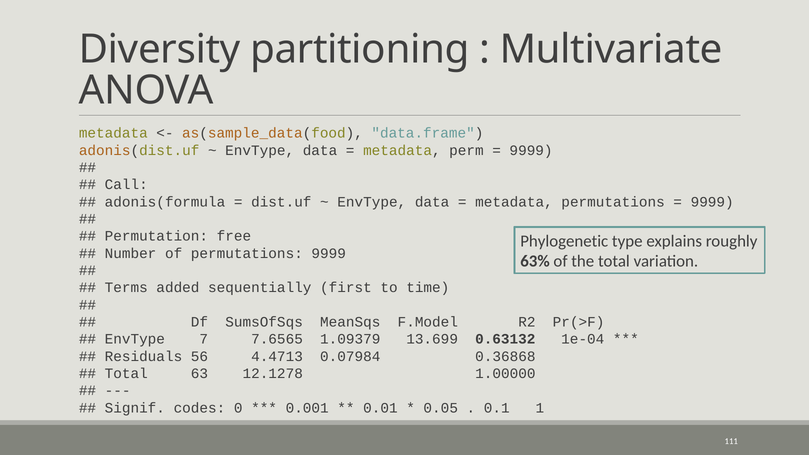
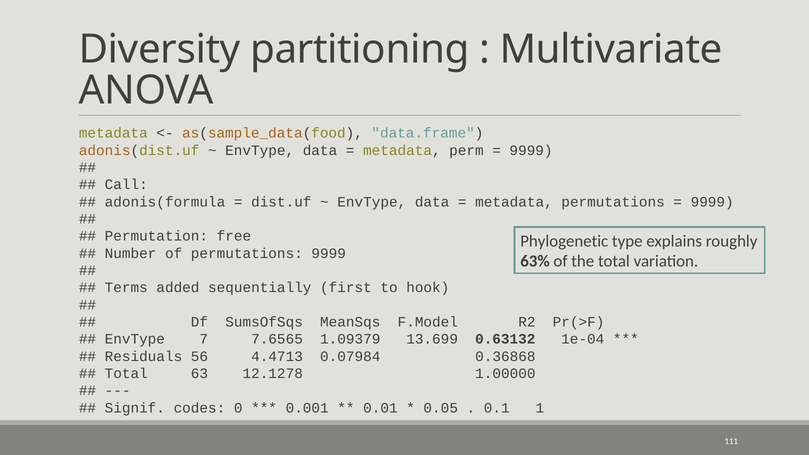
time: time -> hook
